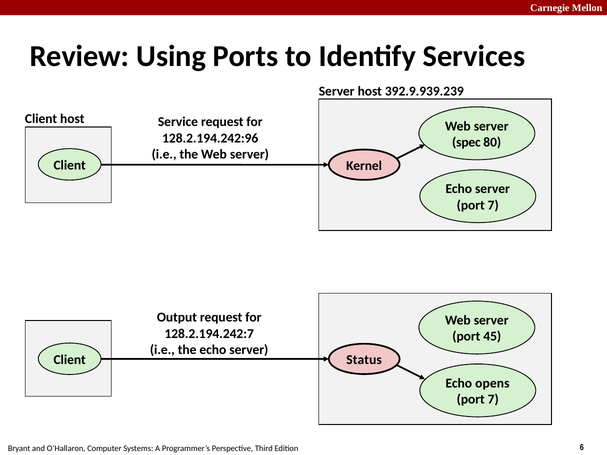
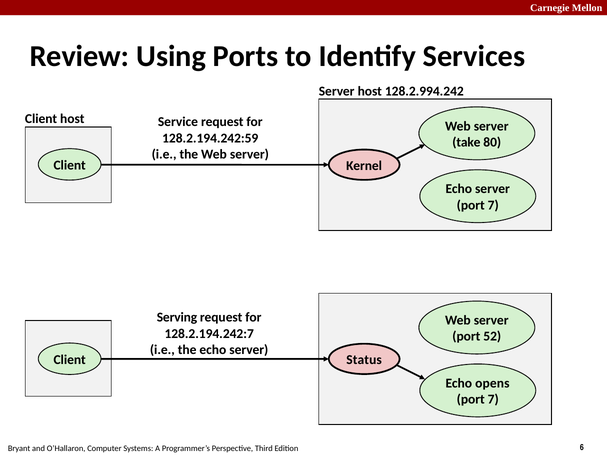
392.9.939.239: 392.9.939.239 -> 128.2.994.242
128.2.194.242:96: 128.2.194.242:96 -> 128.2.194.242:59
spec: spec -> take
Output: Output -> Serving
45: 45 -> 52
